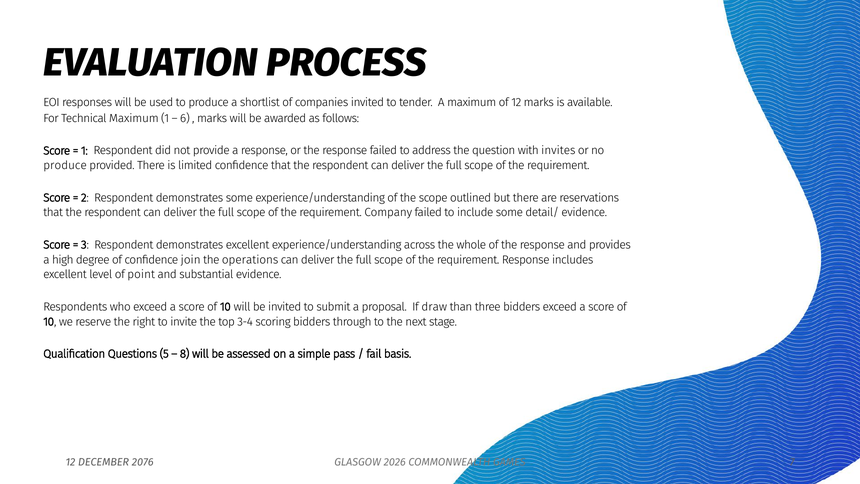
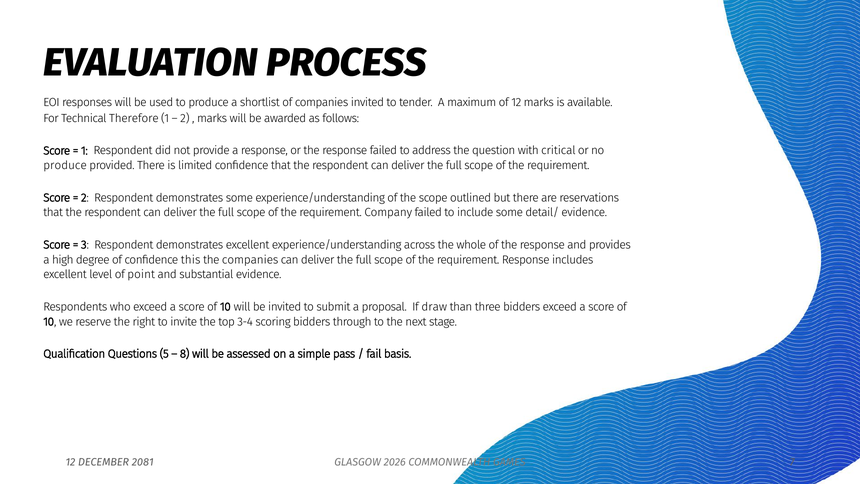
Technical Maximum: Maximum -> Therefore
6 at (185, 119): 6 -> 2
invites: invites -> critical
join: join -> this
the operations: operations -> companies
2076: 2076 -> 2081
